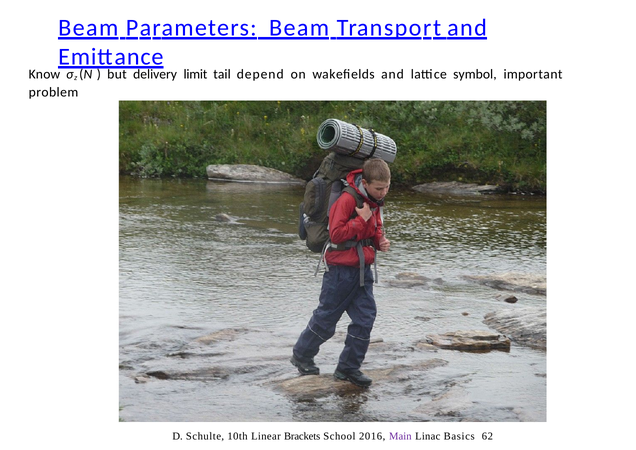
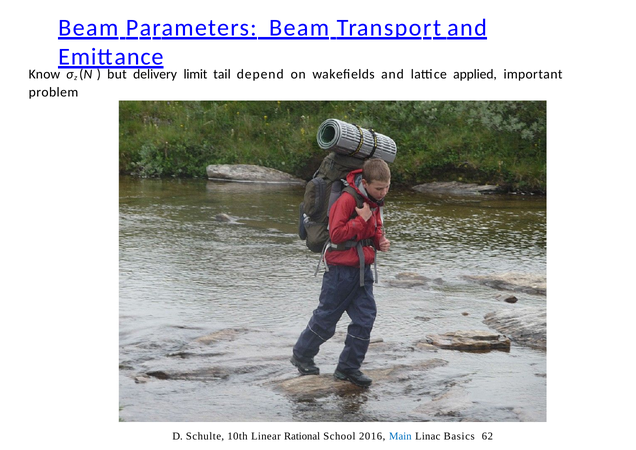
symbol: symbol -> applied
Brackets: Brackets -> Rational
Main colour: purple -> blue
